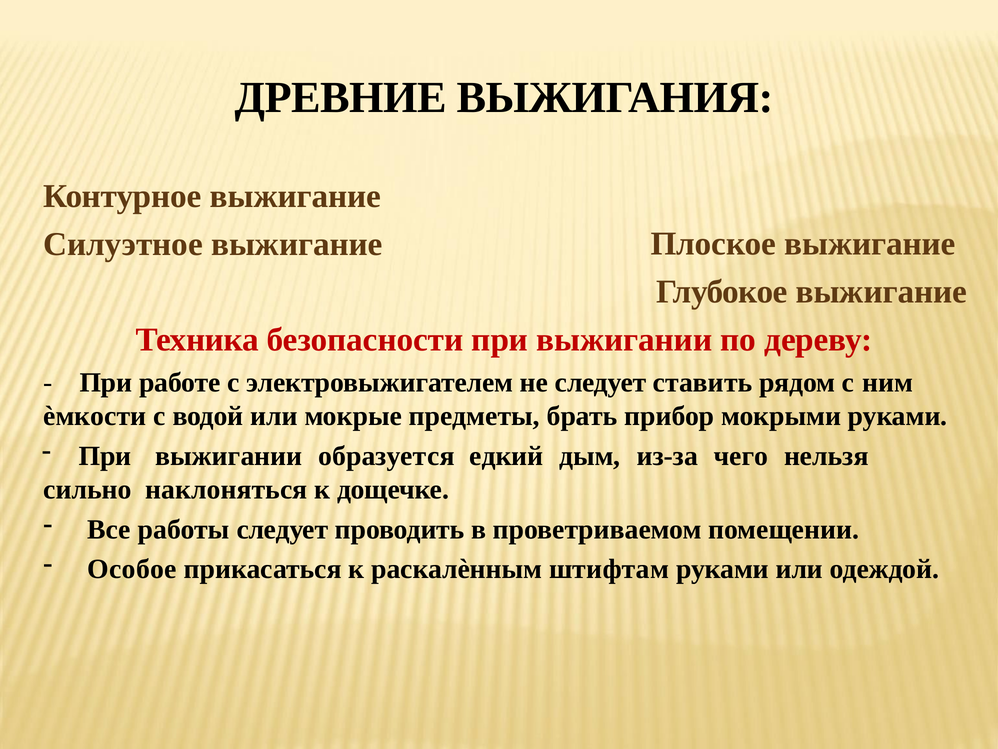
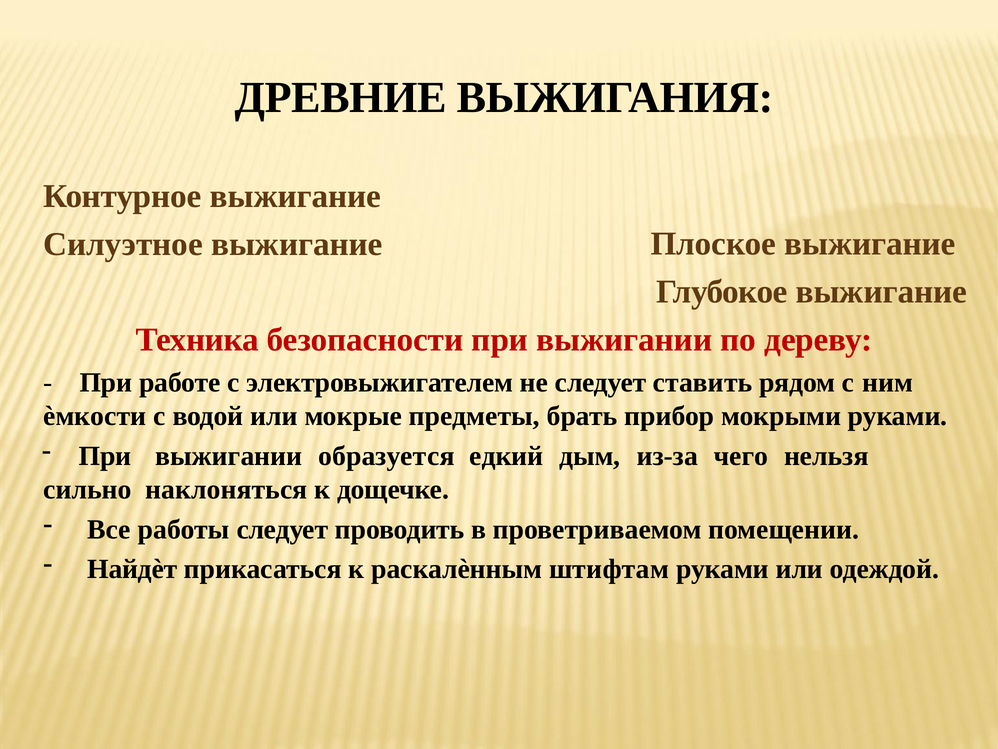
Особое: Особое -> Найдѐт
